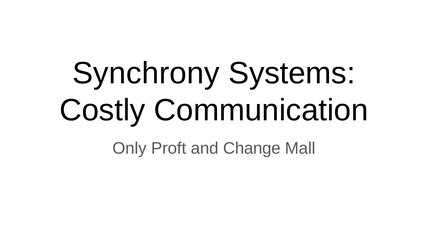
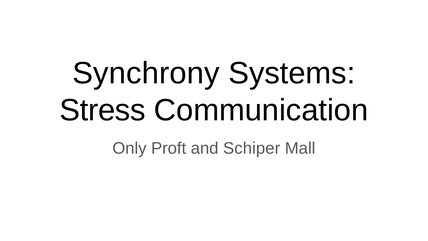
Costly: Costly -> Stress
Change: Change -> Schiper
